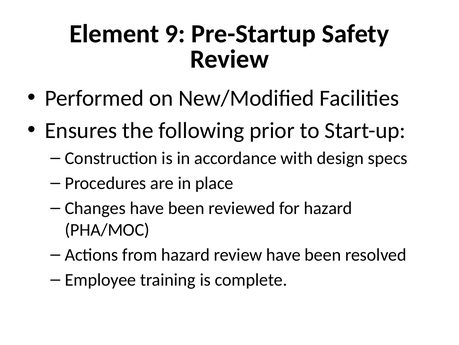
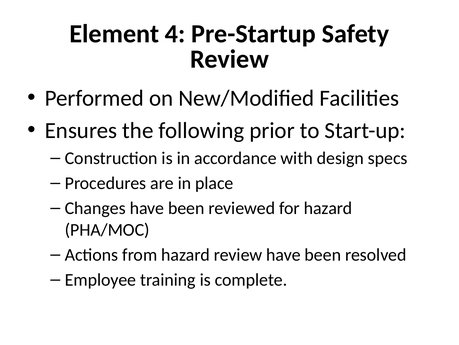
9: 9 -> 4
